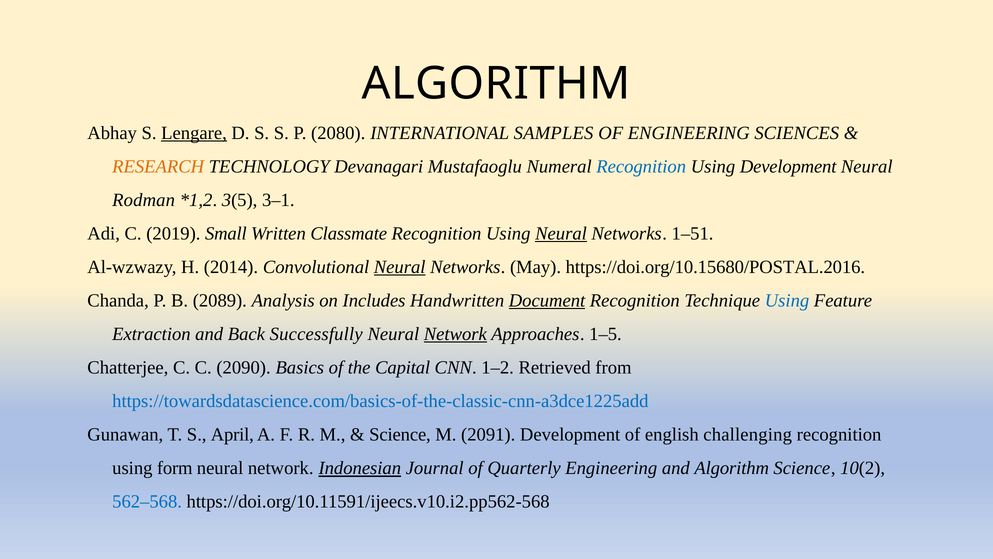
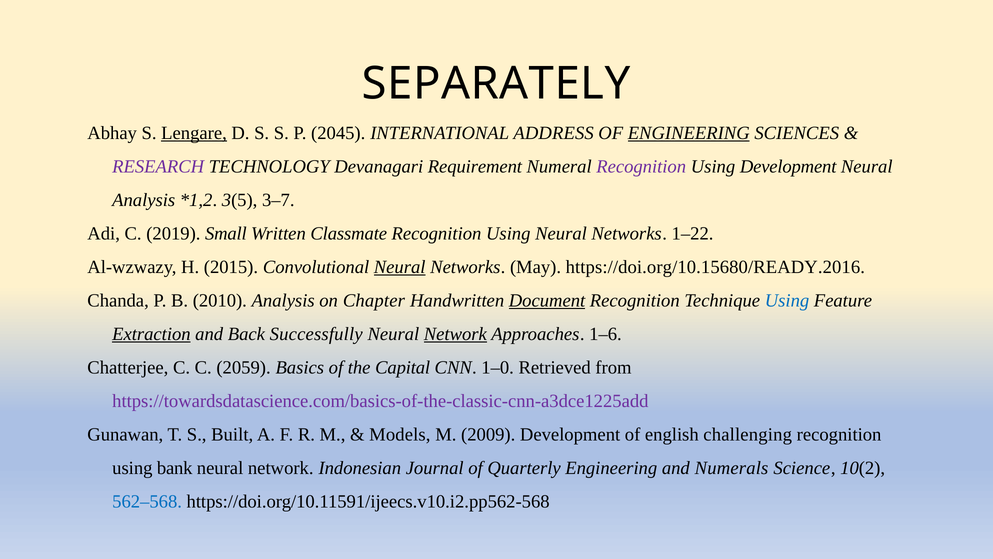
ALGORITHM at (496, 83): ALGORITHM -> SEPARATELY
2080: 2080 -> 2045
SAMPLES: SAMPLES -> ADDRESS
ENGINEERING at (689, 133) underline: none -> present
RESEARCH colour: orange -> purple
Mustafaoglu: Mustafaoglu -> Requirement
Recognition at (641, 166) colour: blue -> purple
Rodman at (144, 200): Rodman -> Analysis
3–1: 3–1 -> 3–7
Neural at (561, 233) underline: present -> none
1–51: 1–51 -> 1–22
2014: 2014 -> 2015
https://doi.org/10.15680/POSTAL.2016: https://doi.org/10.15680/POSTAL.2016 -> https://doi.org/10.15680/READY.2016
2089: 2089 -> 2010
Includes: Includes -> Chapter
Extraction underline: none -> present
1–5: 1–5 -> 1–6
2090: 2090 -> 2059
1–2: 1–2 -> 1–0
https://towardsdatascience.com/basics-of-the-classic-cnn-a3dce1225add colour: blue -> purple
April: April -> Built
Science at (400, 434): Science -> Models
2091: 2091 -> 2009
form: form -> bank
Indonesian underline: present -> none
and Algorithm: Algorithm -> Numerals
